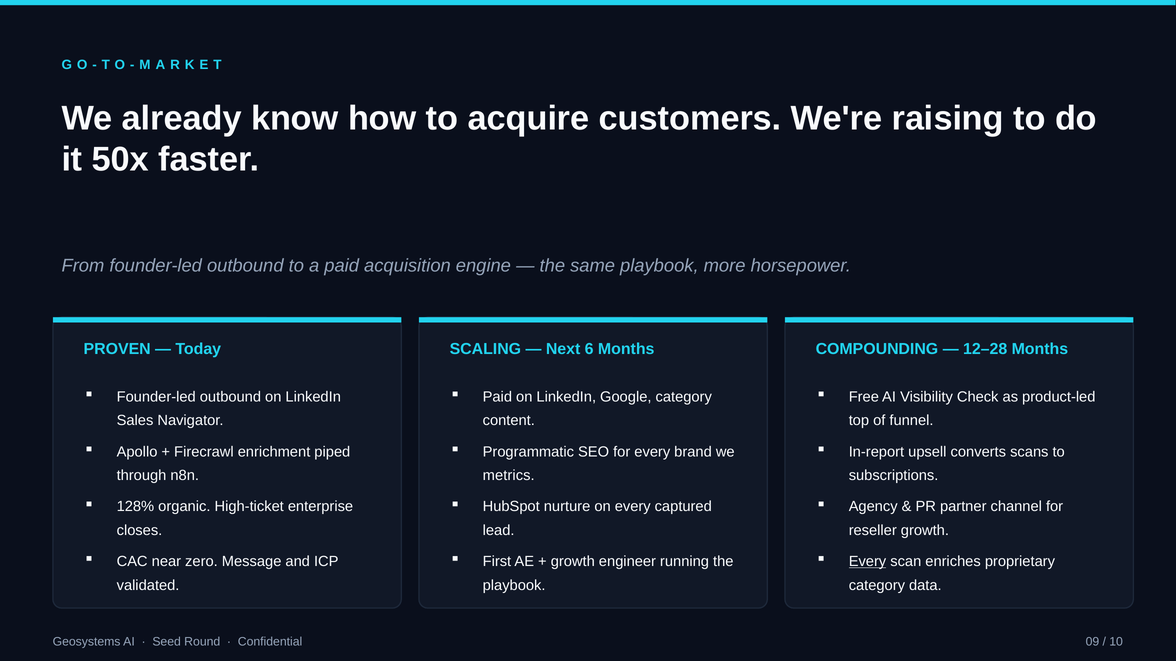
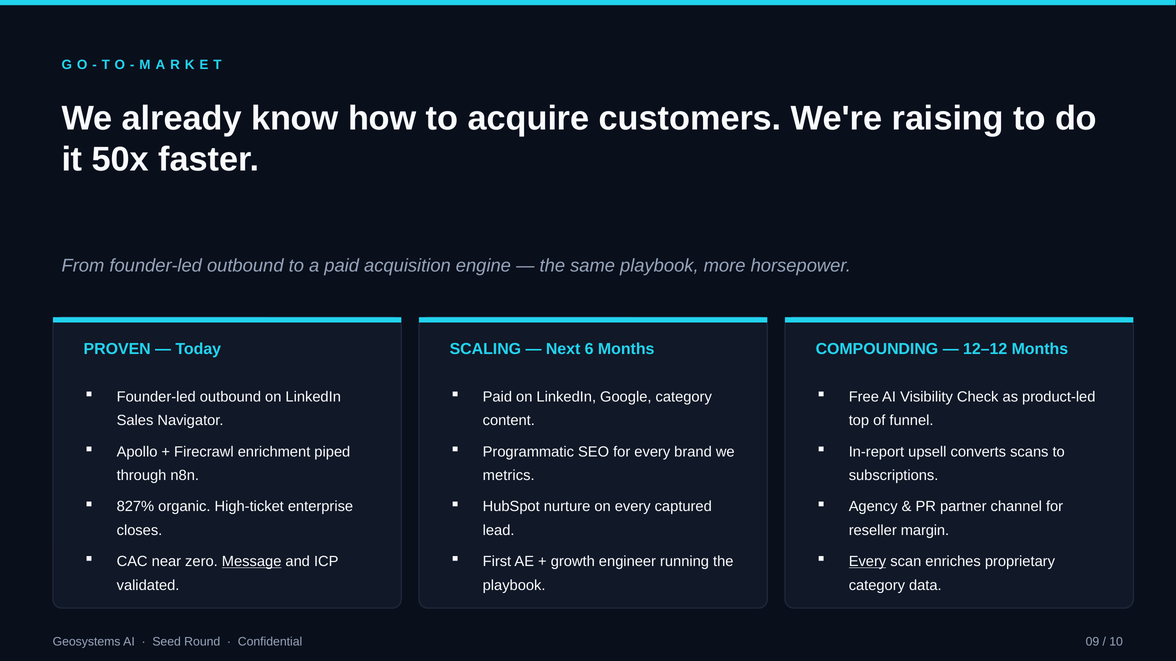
12–28: 12–28 -> 12–12
128%: 128% -> 827%
reseller growth: growth -> margin
Message underline: none -> present
